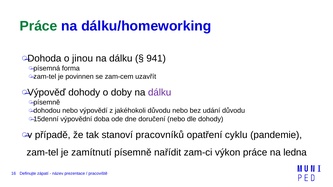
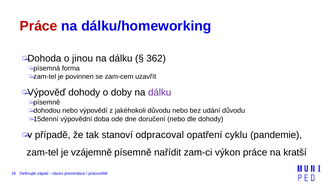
Práce at (39, 26) colour: green -> red
941: 941 -> 362
pracovníků: pracovníků -> odpracoval
zamítnutí: zamítnutí -> vzájemně
ledna: ledna -> kratší
